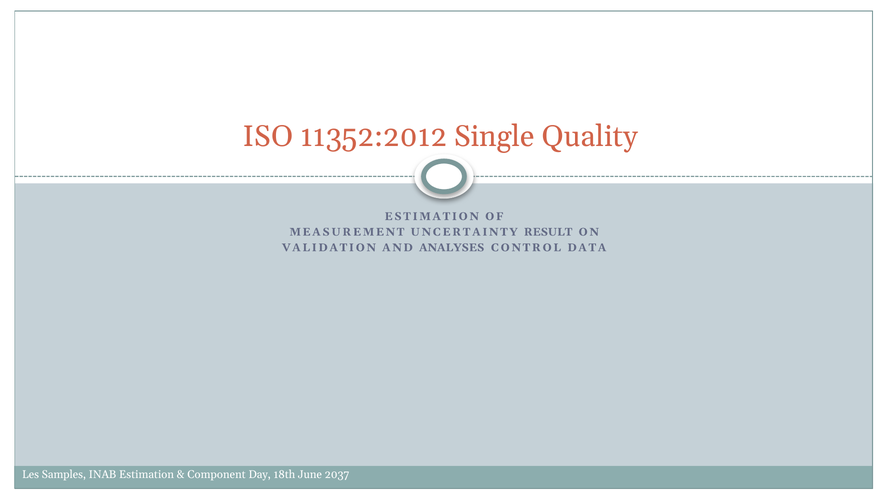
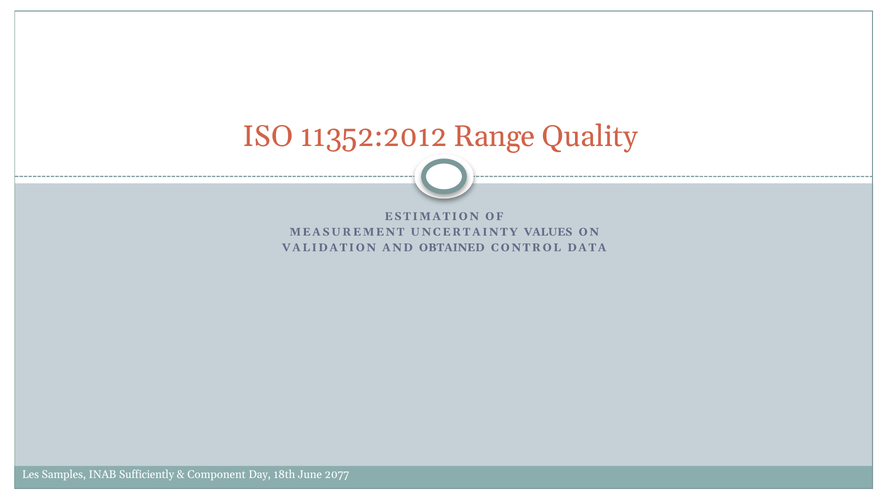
Single: Single -> Range
RESULT: RESULT -> VALUES
ANALYSES: ANALYSES -> OBTAINED
INAB Estimation: Estimation -> Sufficiently
2037: 2037 -> 2077
